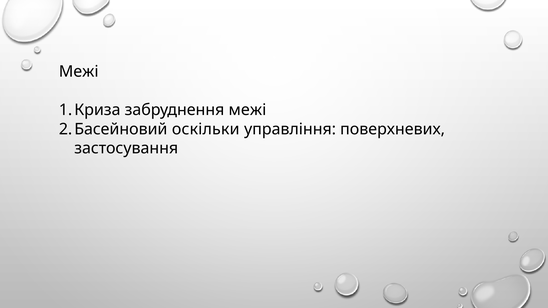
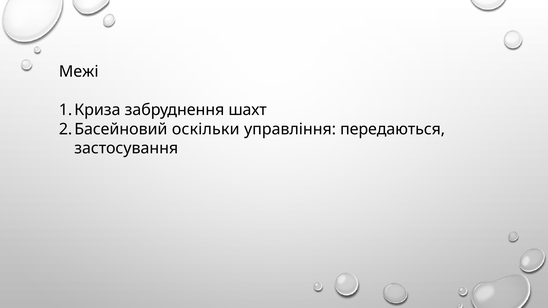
забруднення межі: межі -> шахт
поверхневих: поверхневих -> передаються
